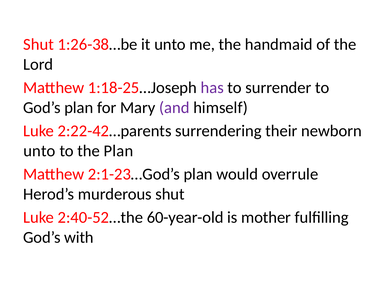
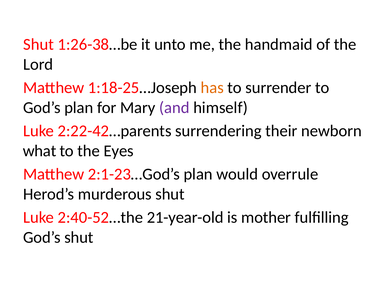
has colour: purple -> orange
unto at (39, 151): unto -> what
the Plan: Plan -> Eyes
60-year-old: 60-year-old -> 21-year-old
God’s with: with -> shut
